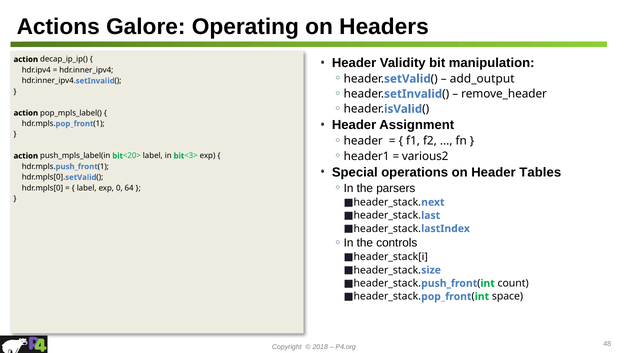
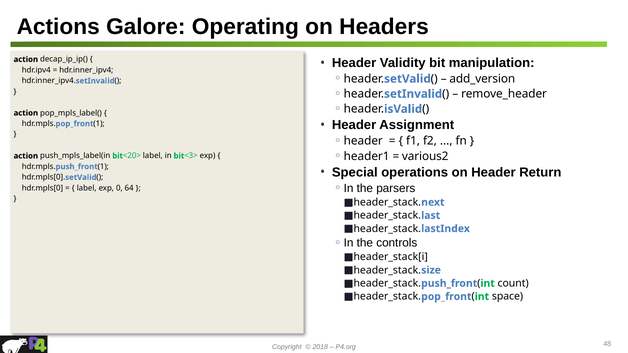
add_output: add_output -> add_version
Tables: Tables -> Return
